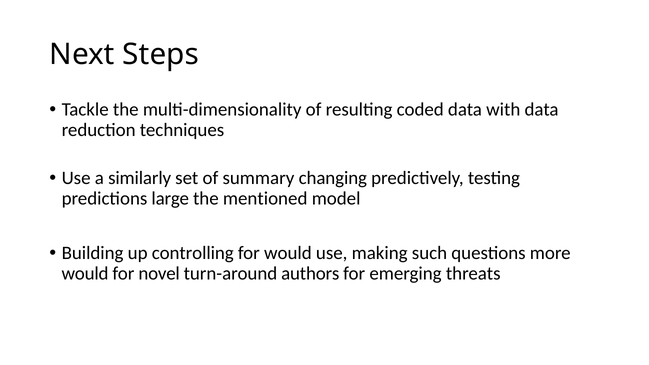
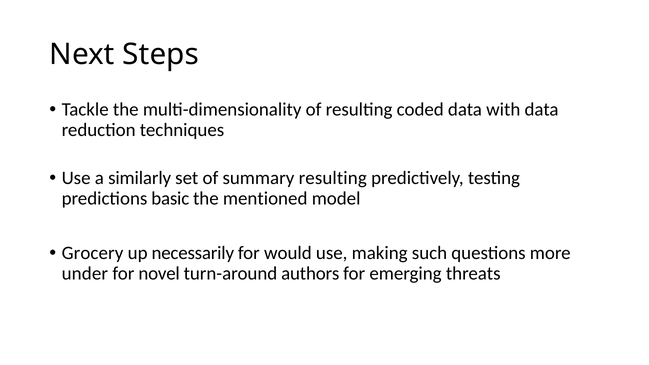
summary changing: changing -> resulting
large: large -> basic
Building: Building -> Grocery
controlling: controlling -> necessarily
would at (85, 274): would -> under
